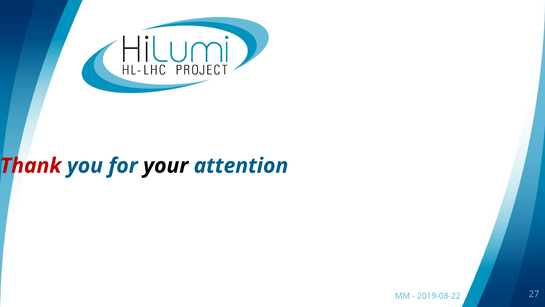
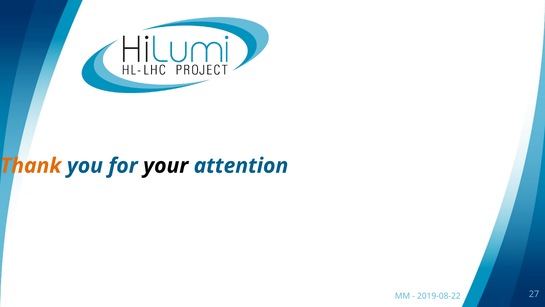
Thank colour: red -> orange
